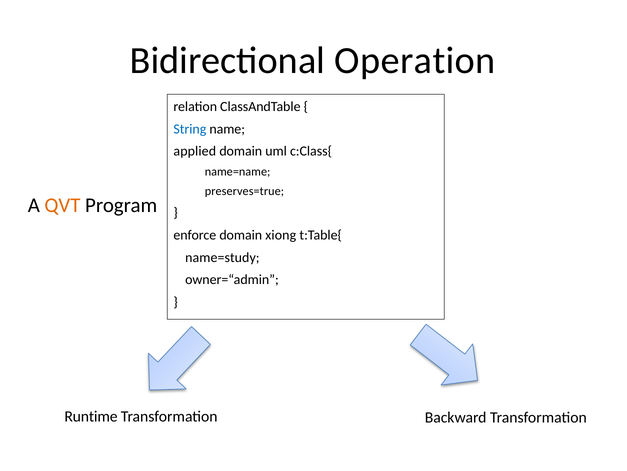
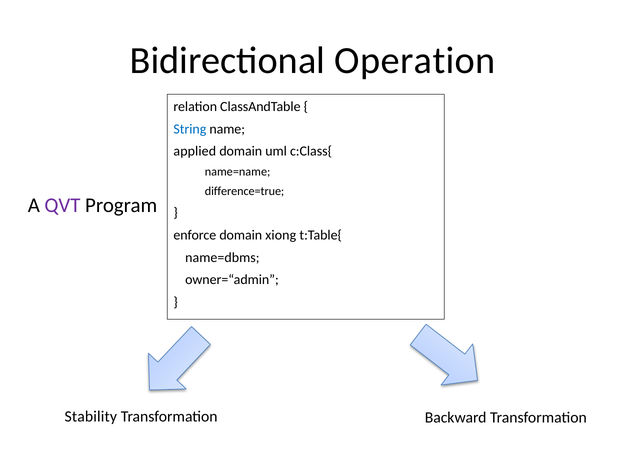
preserves=true: preserves=true -> difference=true
QVT colour: orange -> purple
name=study: name=study -> name=dbms
Runtime: Runtime -> Stability
